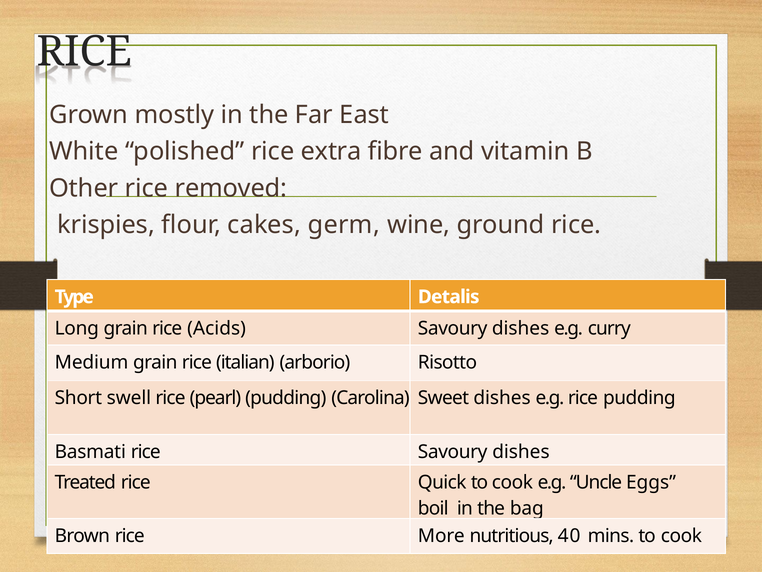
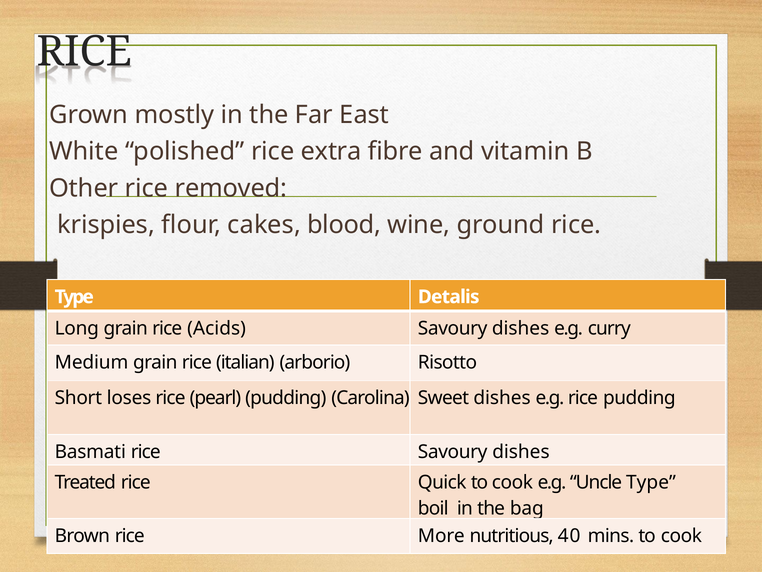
germ: germ -> blood
swell: swell -> loses
Uncle Eggs: Eggs -> Type
